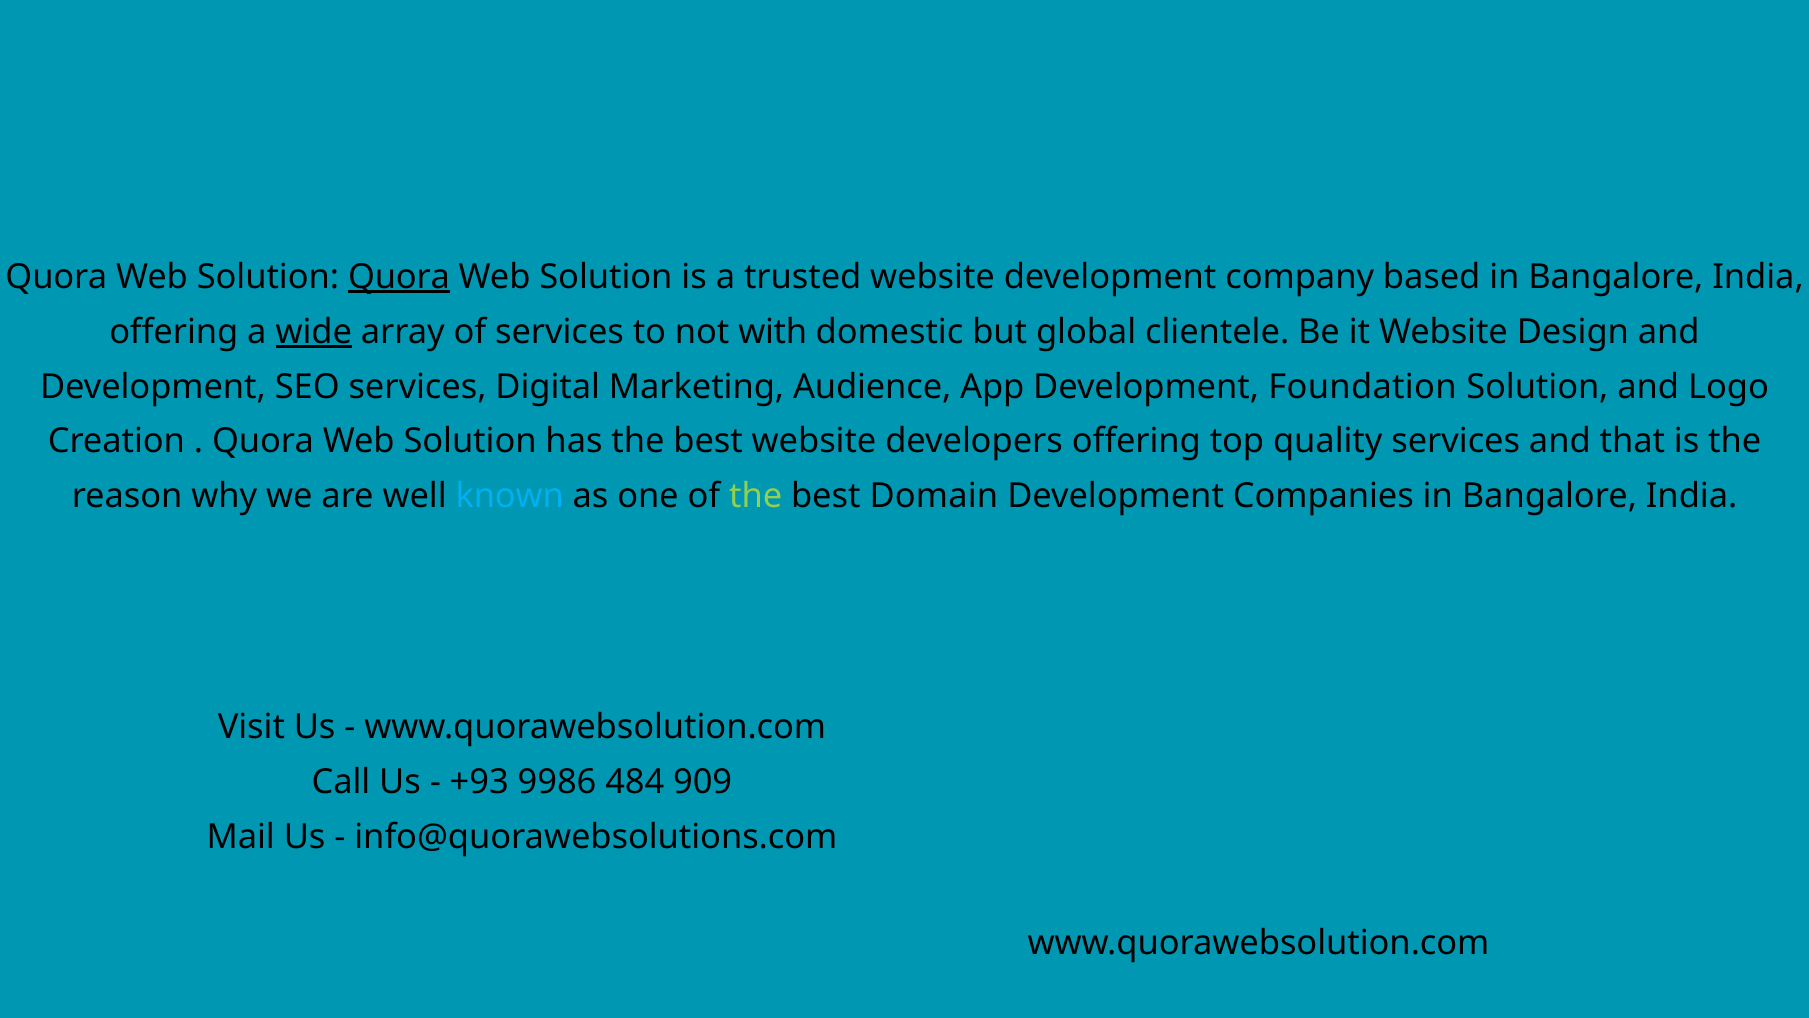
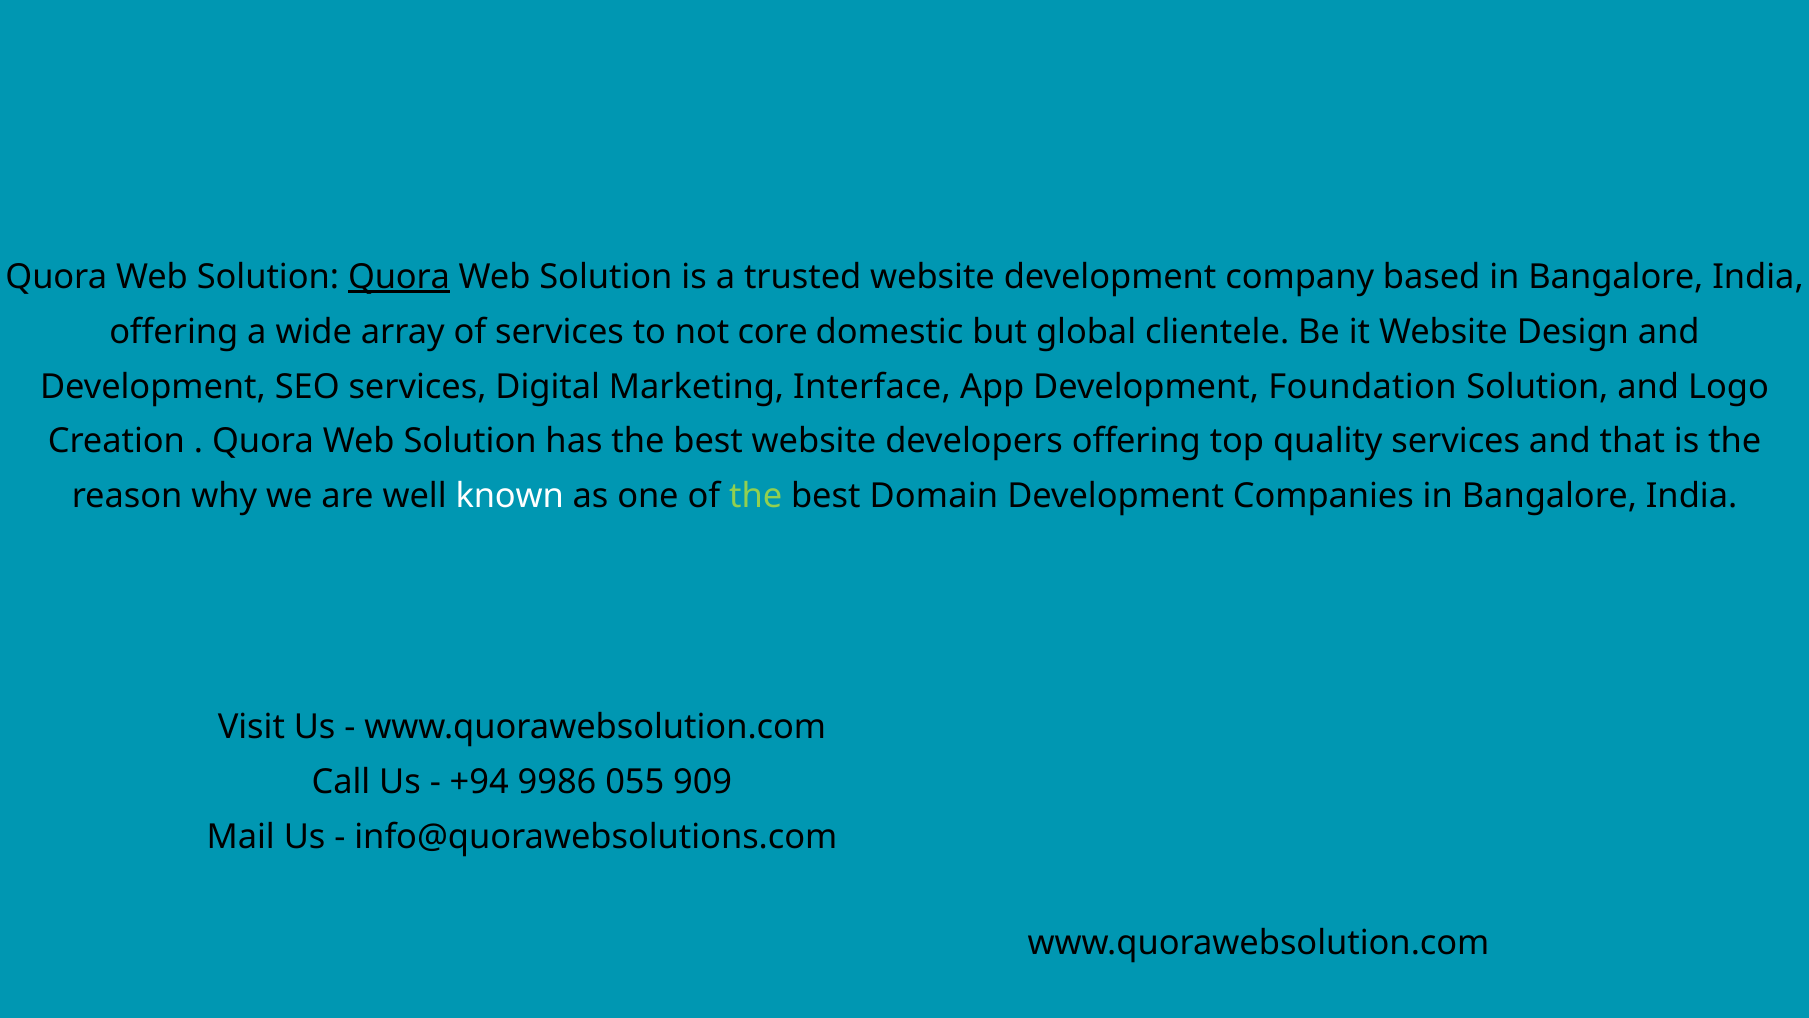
wide underline: present -> none
with: with -> core
Audience: Audience -> Interface
known colour: light blue -> white
+93: +93 -> +94
484: 484 -> 055
